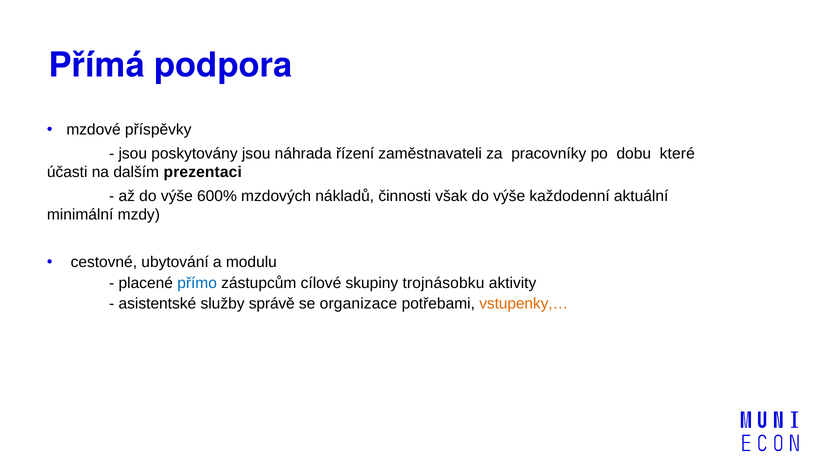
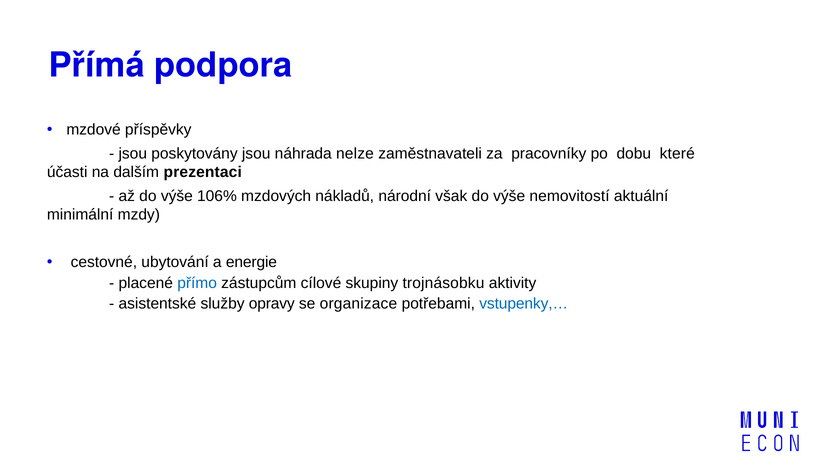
řízení: řízení -> nelze
600%: 600% -> 106%
činnosti: činnosti -> národní
každodenní: každodenní -> nemovitostí
modulu: modulu -> energie
správě: správě -> opravy
vstupenky,… colour: orange -> blue
